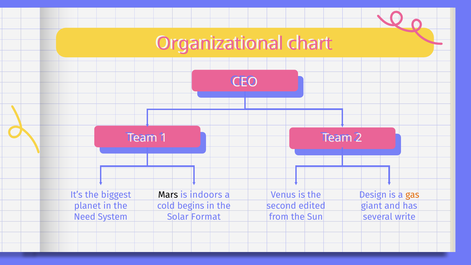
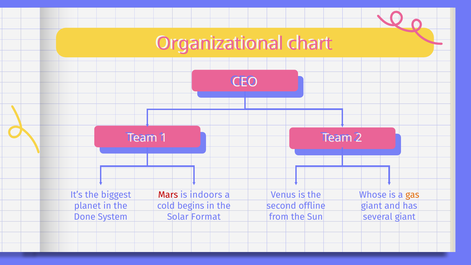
Mars colour: black -> red
Design: Design -> Whose
edited: edited -> offline
Need: Need -> Done
several write: write -> giant
